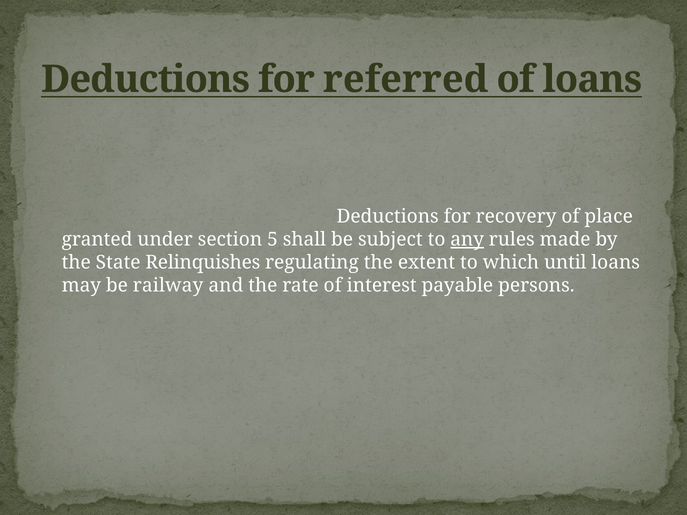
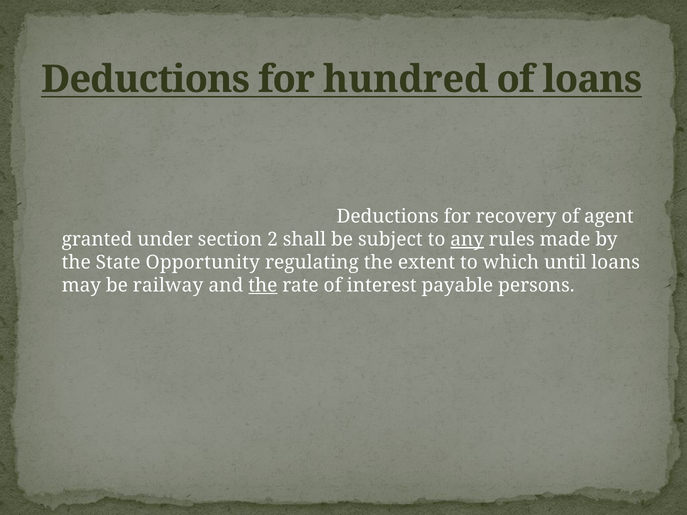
referred: referred -> hundred
place: place -> agent
5: 5 -> 2
Relinquishes: Relinquishes -> Opportunity
the at (263, 286) underline: none -> present
